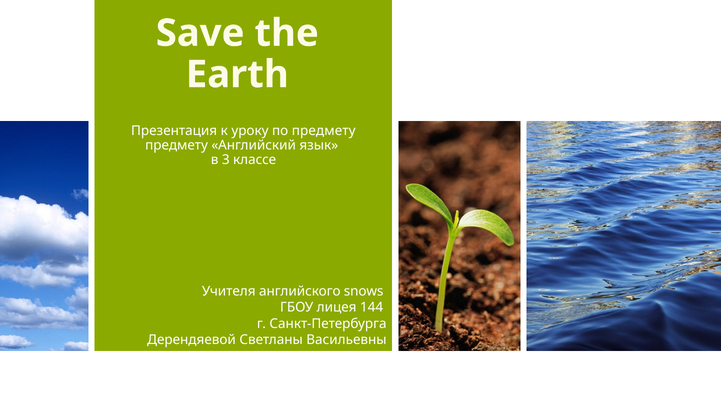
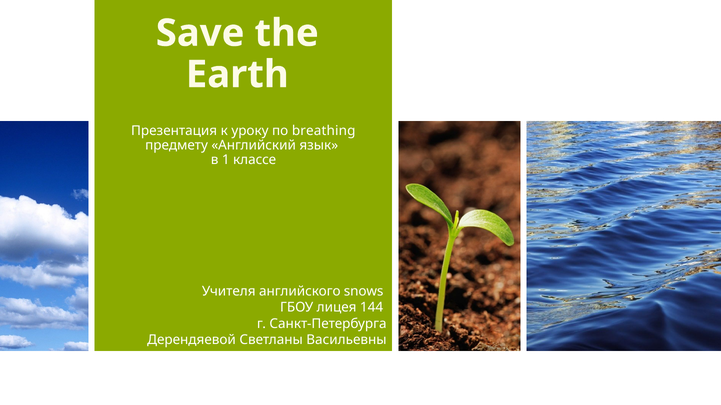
по предмету: предмету -> breathing
3: 3 -> 1
